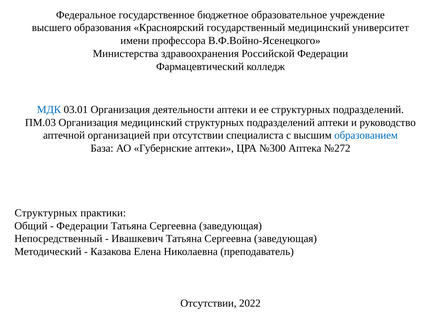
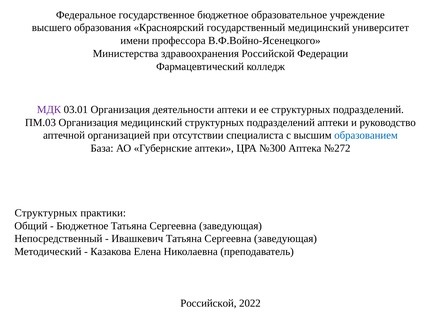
МДК colour: blue -> purple
Федерации at (82, 226): Федерации -> Бюджетное
Отсутствии at (208, 304): Отсутствии -> Российской
